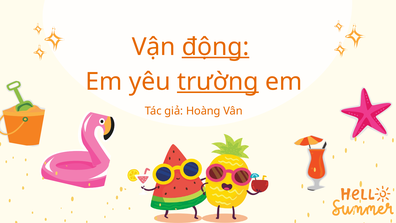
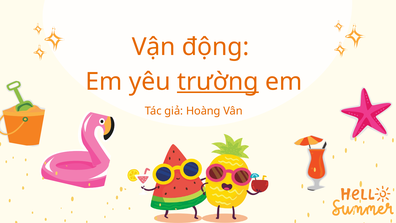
động underline: present -> none
